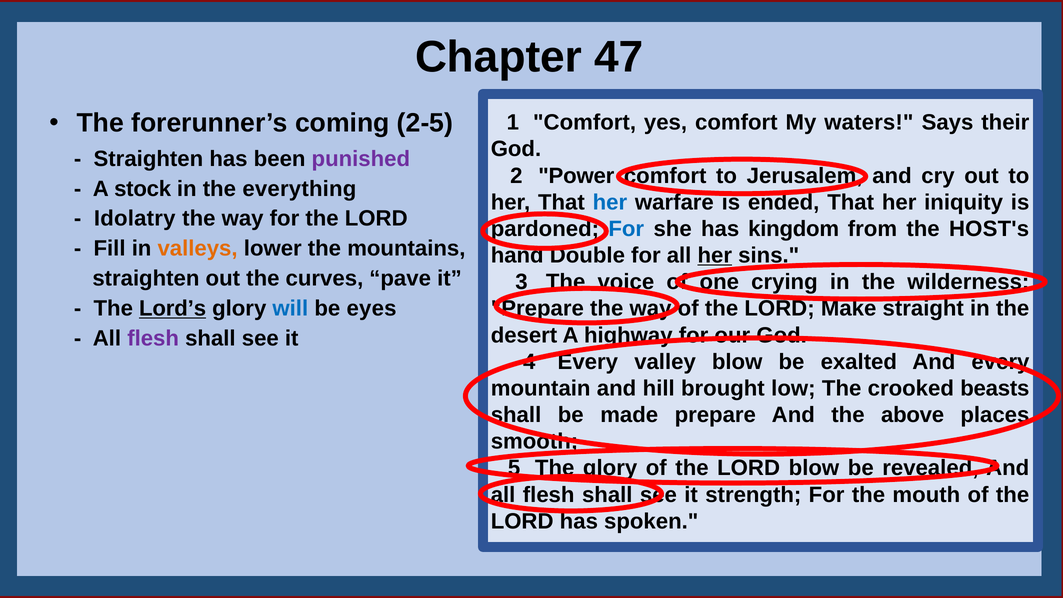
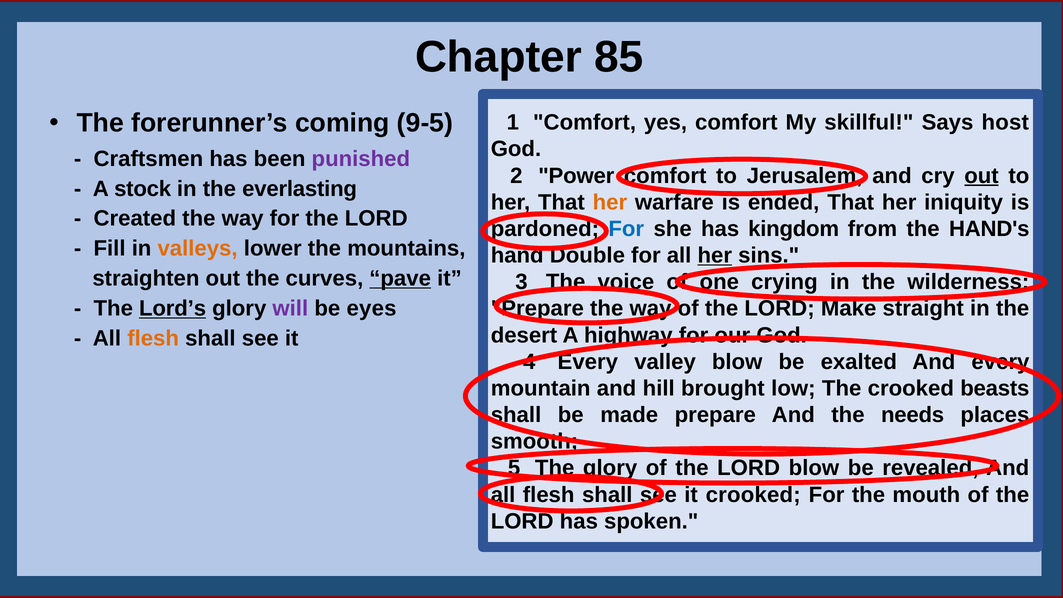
47: 47 -> 85
2-5: 2-5 -> 9-5
waters: waters -> skillful
their: their -> host
Straighten at (148, 159): Straighten -> Craftsmen
out at (981, 176) underline: none -> present
everything: everything -> everlasting
her at (610, 202) colour: blue -> orange
Idolatry: Idolatry -> Created
HOST's: HOST's -> HAND's
pave underline: none -> present
will colour: blue -> purple
flesh at (153, 338) colour: purple -> orange
above: above -> needs
it strength: strength -> crooked
